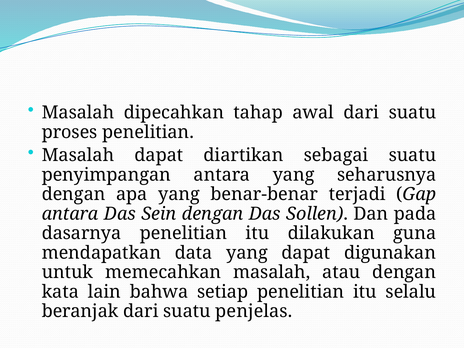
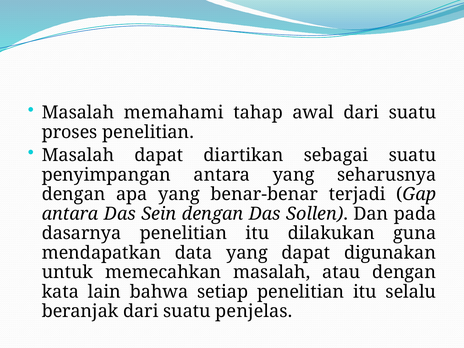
dipecahkan: dipecahkan -> memahami
